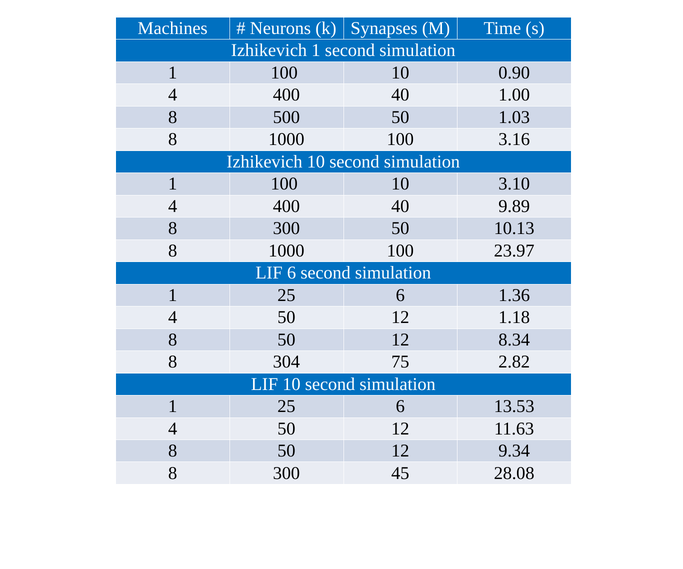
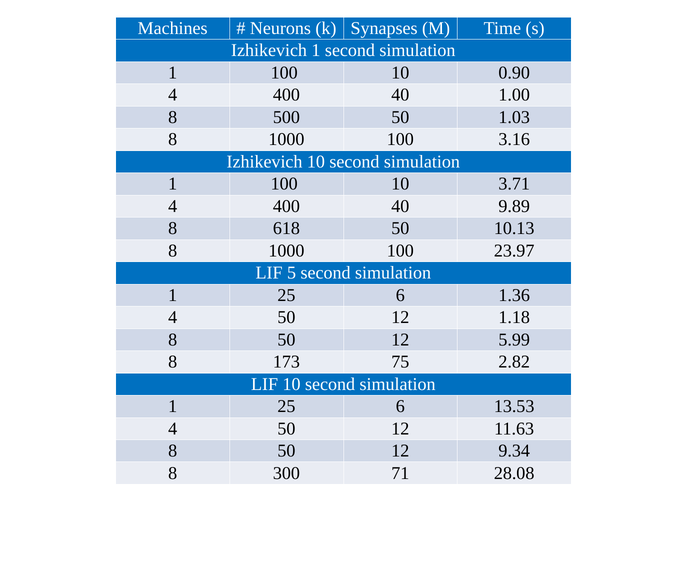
3.10: 3.10 -> 3.71
300 at (286, 229): 300 -> 618
LIF 6: 6 -> 5
8.34: 8.34 -> 5.99
304: 304 -> 173
45: 45 -> 71
